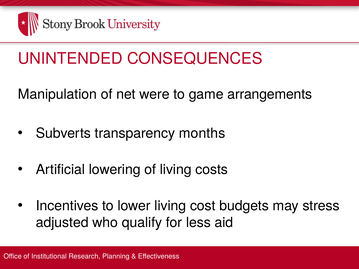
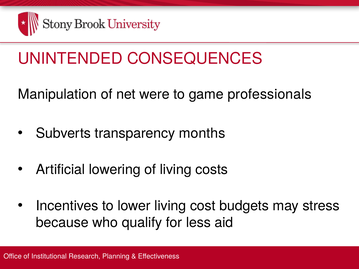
arrangements: arrangements -> professionals
adjusted: adjusted -> because
